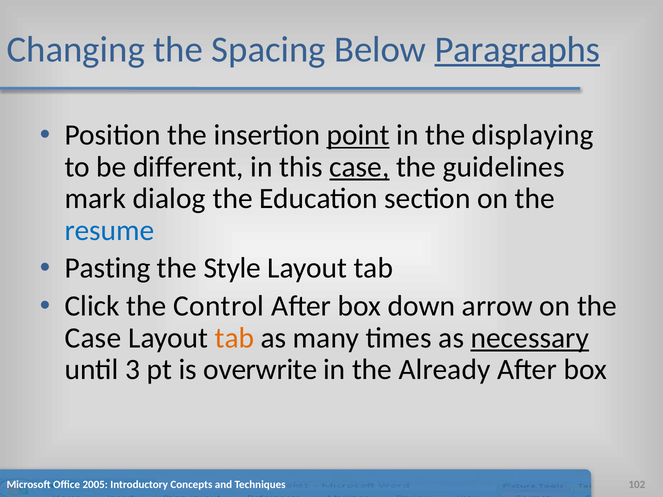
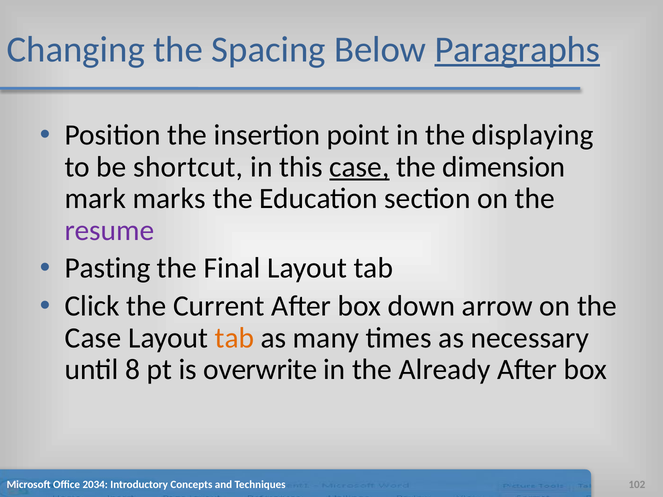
point underline: present -> none
different: different -> shortcut
guidelines: guidelines -> dimension
dialog: dialog -> marks
resume colour: blue -> purple
Style: Style -> Final
Control: Control -> Current
necessary underline: present -> none
3: 3 -> 8
2005: 2005 -> 2034
